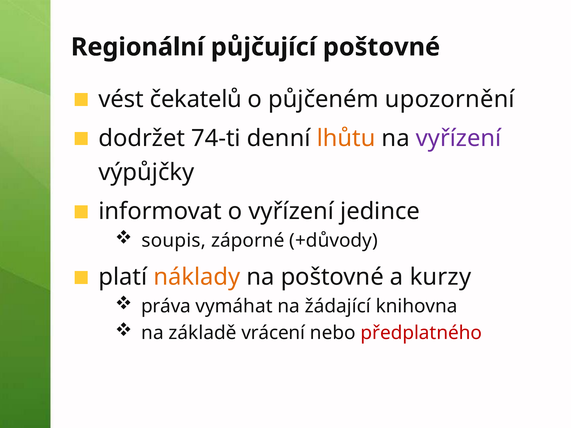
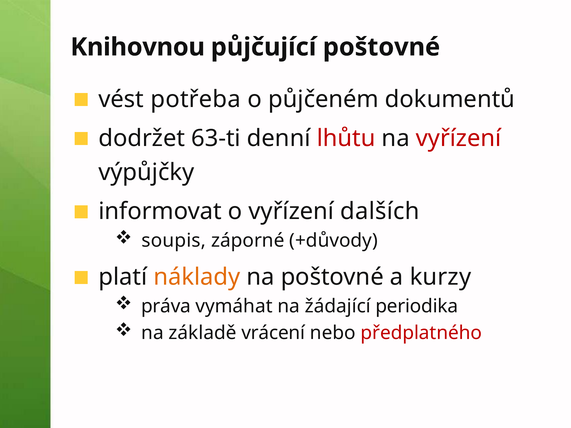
Regionální: Regionální -> Knihovnou
čekatelů: čekatelů -> potřeba
upozornění: upozornění -> dokumentů
74-ti: 74-ti -> 63-ti
lhůtu colour: orange -> red
vyřízení at (459, 138) colour: purple -> red
jedince: jedince -> dalších
knihovna: knihovna -> periodika
